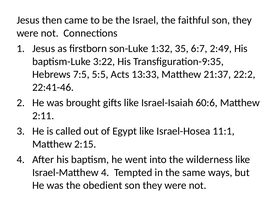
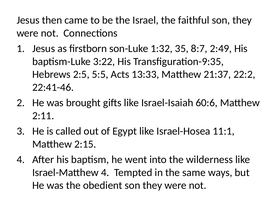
6:7: 6:7 -> 8:7
7:5: 7:5 -> 2:5
